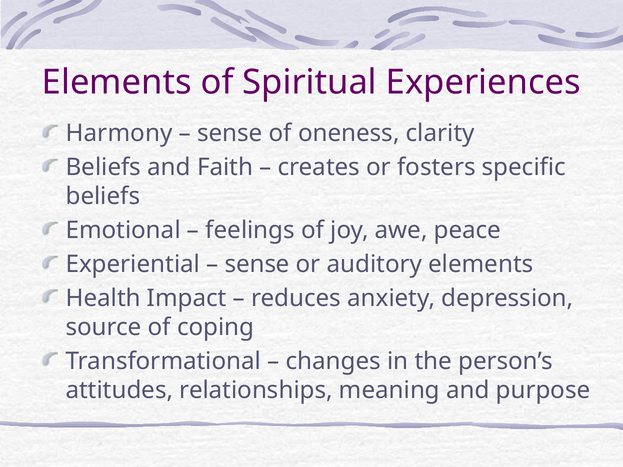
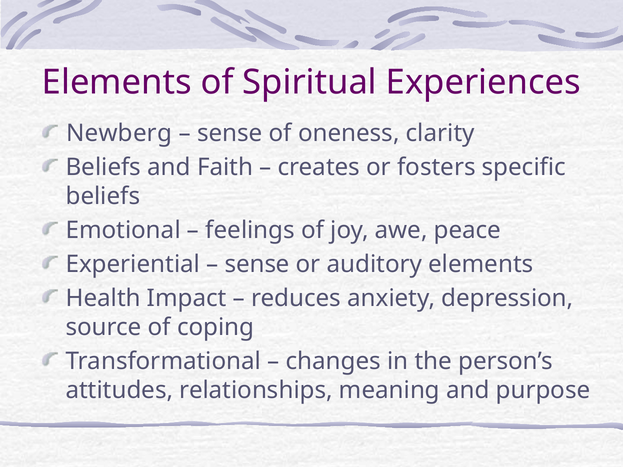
Harmony: Harmony -> Newberg
